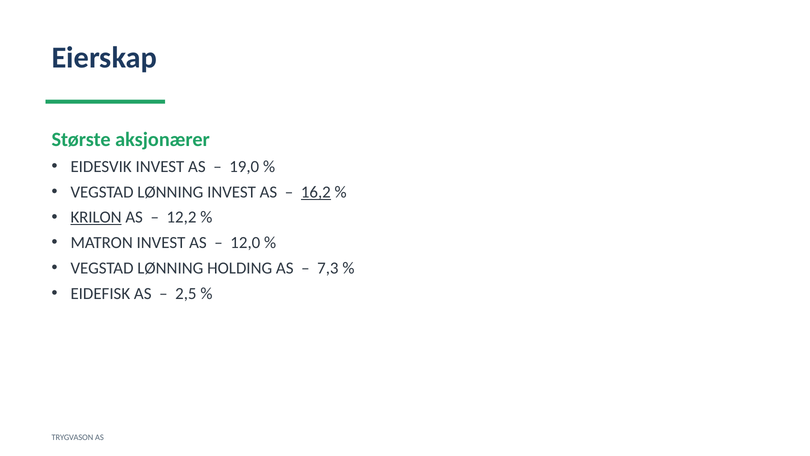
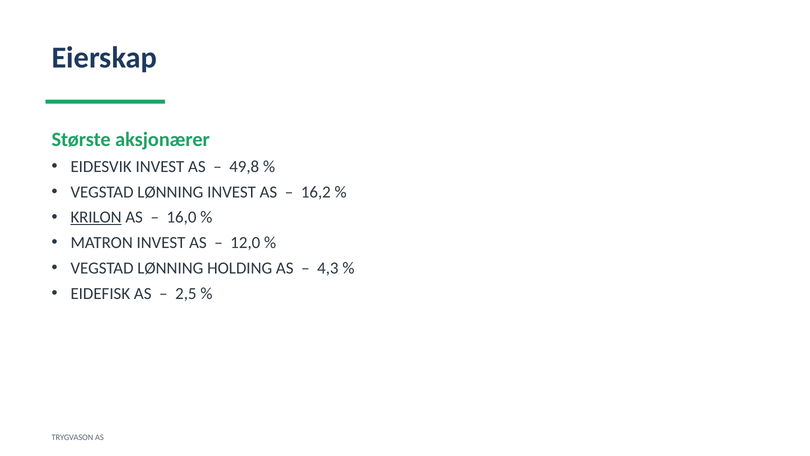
19,0: 19,0 -> 49,8
16,2 underline: present -> none
12,2: 12,2 -> 16,0
7,3: 7,3 -> 4,3
